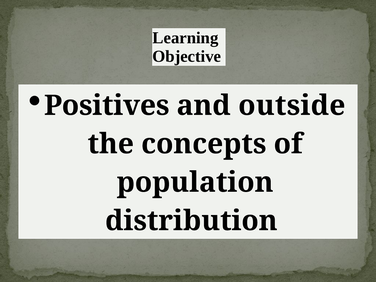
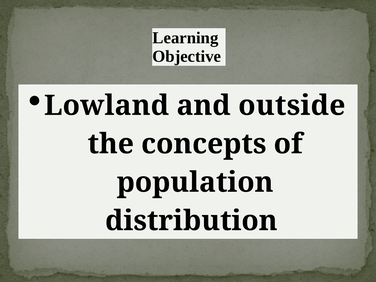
Positives: Positives -> Lowland
